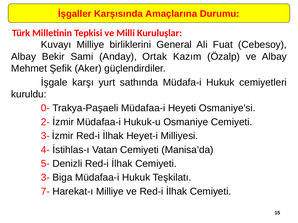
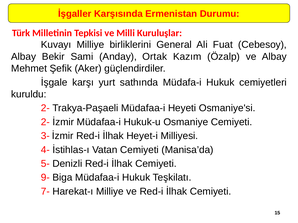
Amaçlarına: Amaçlarına -> Ermenistan
0- at (45, 108): 0- -> 2-
3- at (45, 178): 3- -> 9-
